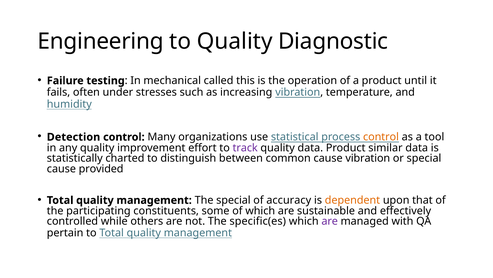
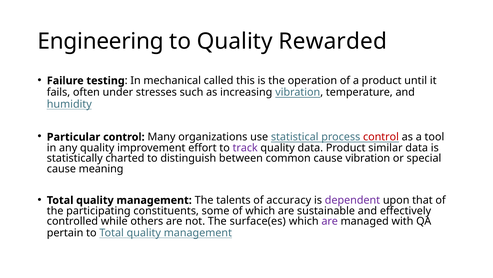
Diagnostic: Diagnostic -> Rewarded
Detection: Detection -> Particular
control at (381, 137) colour: orange -> red
provided: provided -> meaning
The special: special -> talents
dependent colour: orange -> purple
specific(es: specific(es -> surface(es
